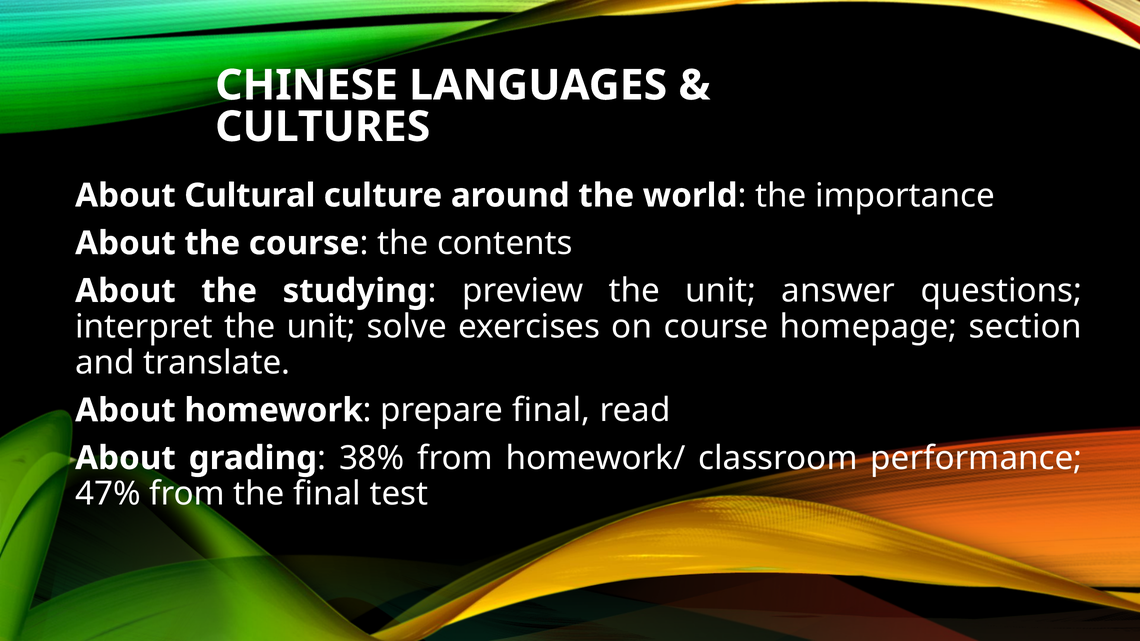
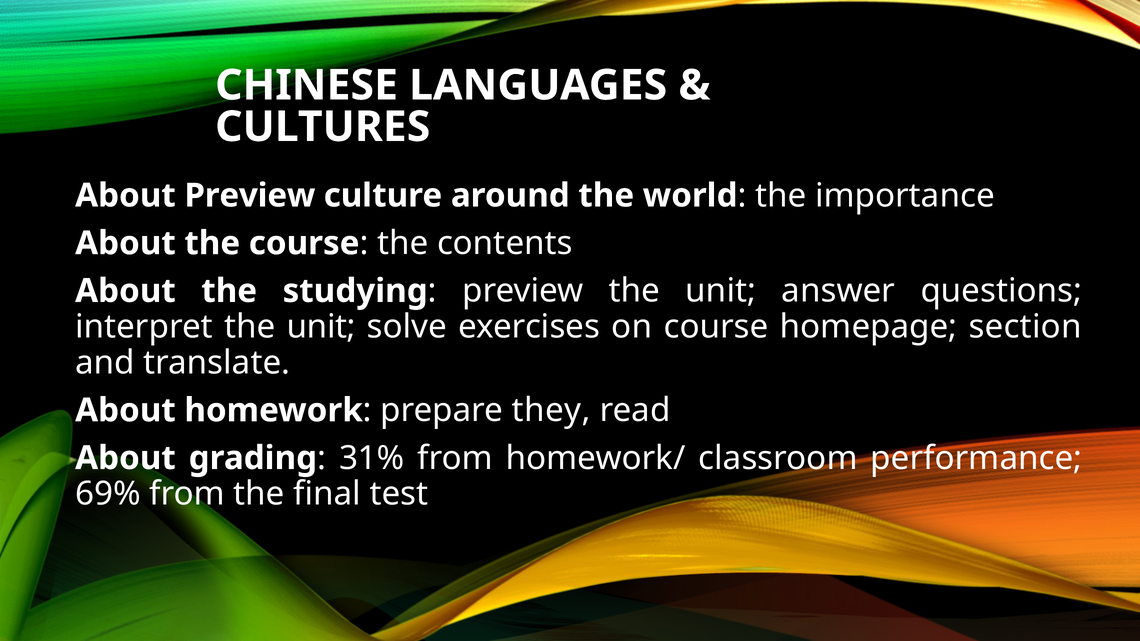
About Cultural: Cultural -> Preview
prepare final: final -> they
38%: 38% -> 31%
47%: 47% -> 69%
